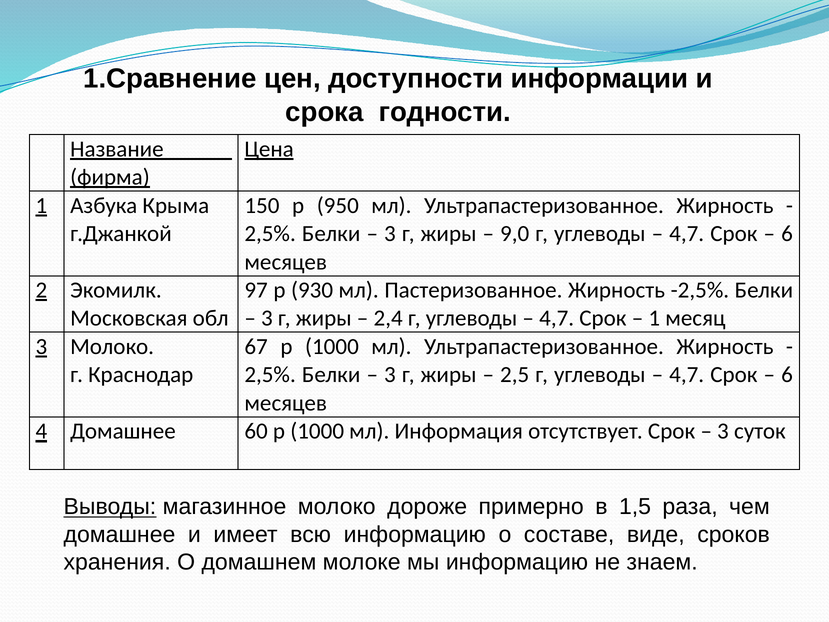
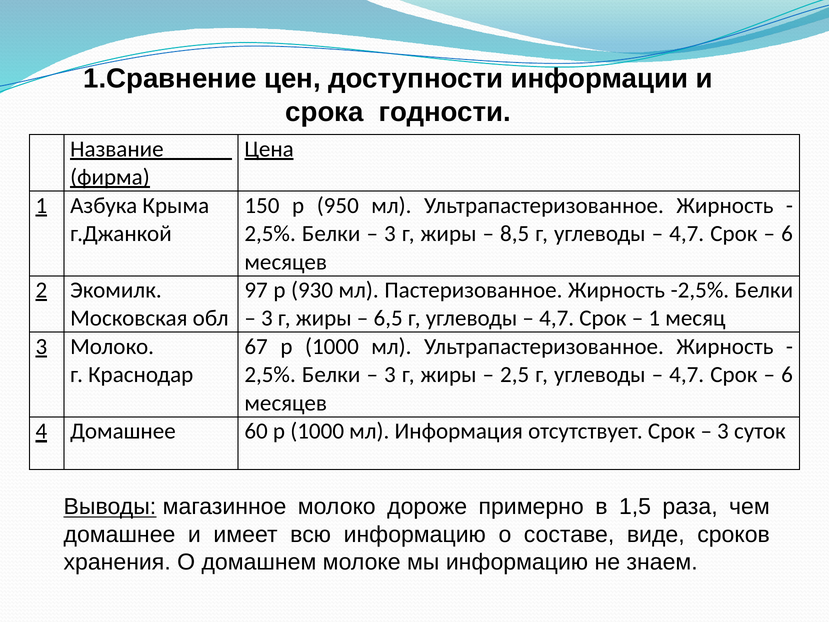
9,0: 9,0 -> 8,5
2,4: 2,4 -> 6,5
